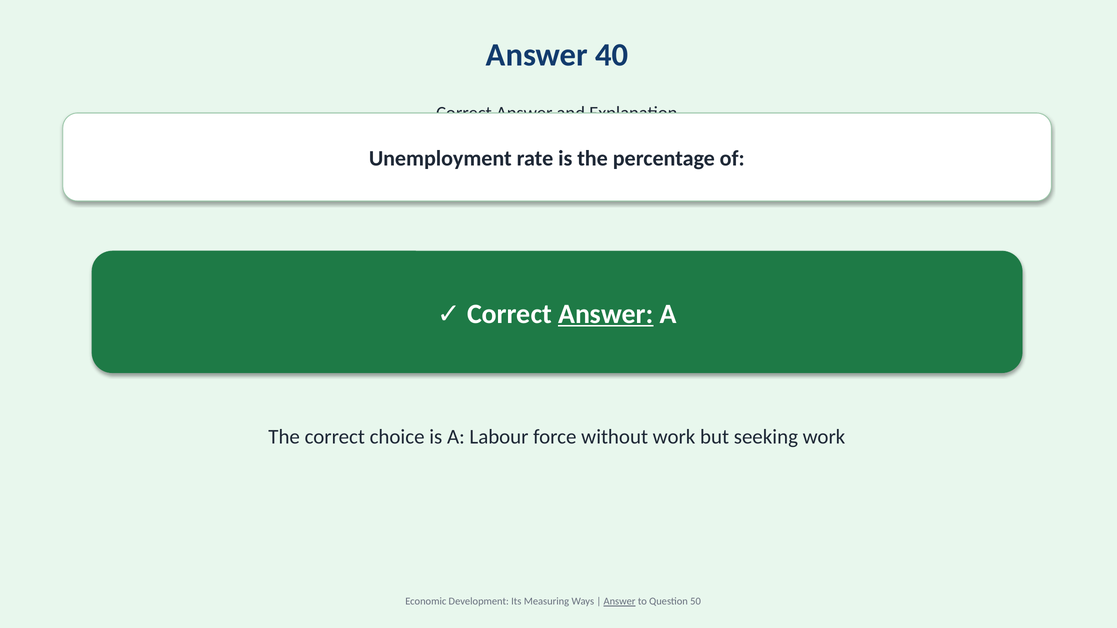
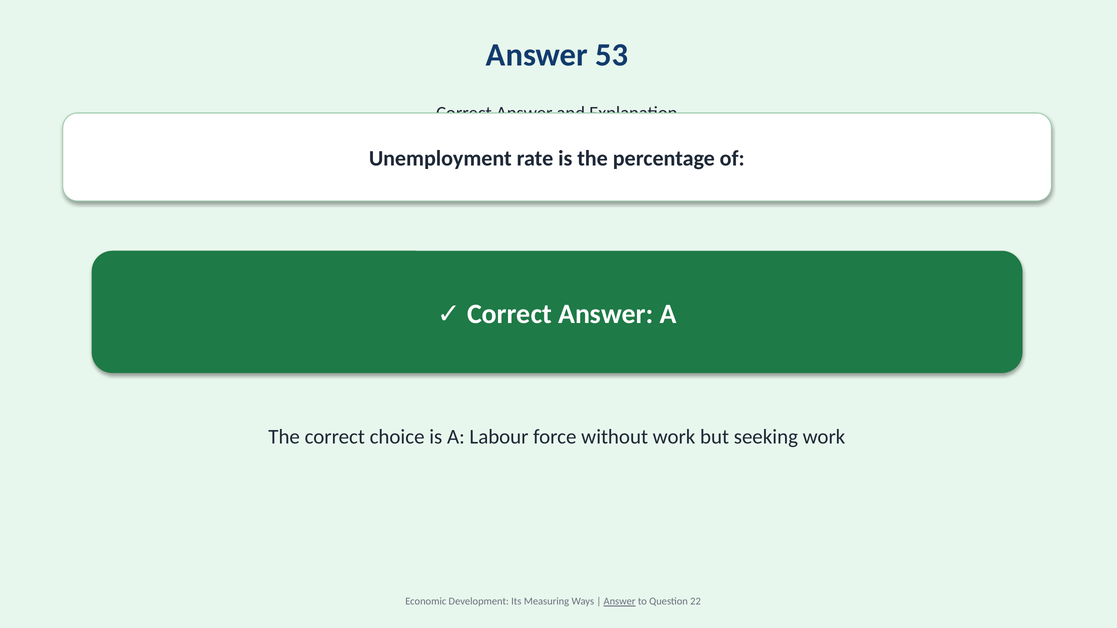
40: 40 -> 53
Answer at (606, 314) underline: present -> none
50: 50 -> 22
